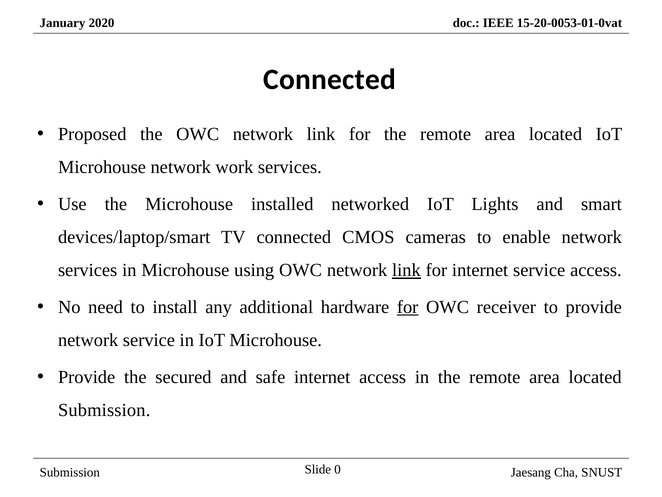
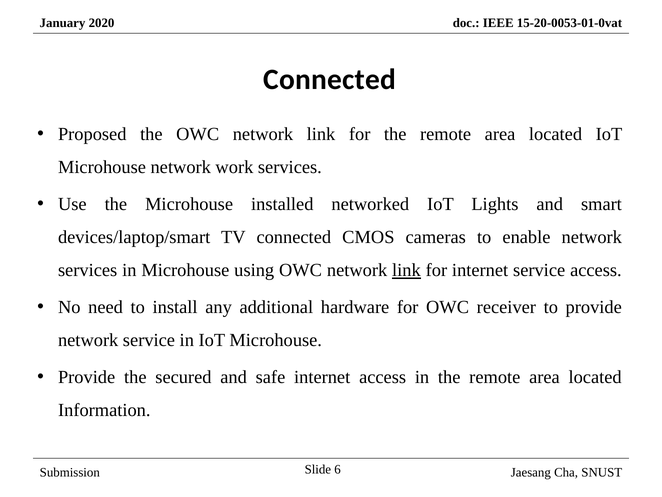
for at (408, 307) underline: present -> none
Submission at (104, 410): Submission -> Information
0: 0 -> 6
